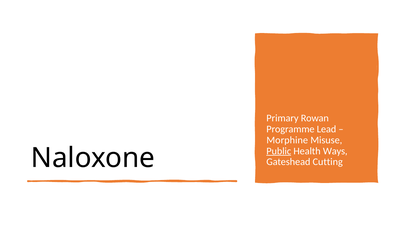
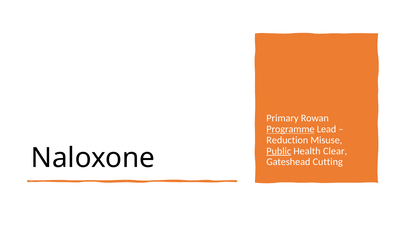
Programme underline: none -> present
Morphine: Morphine -> Reduction
Ways: Ways -> Clear
